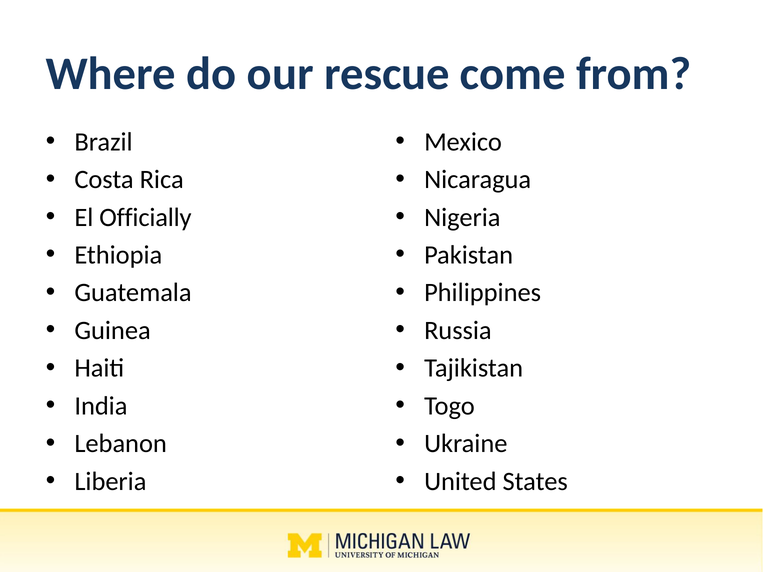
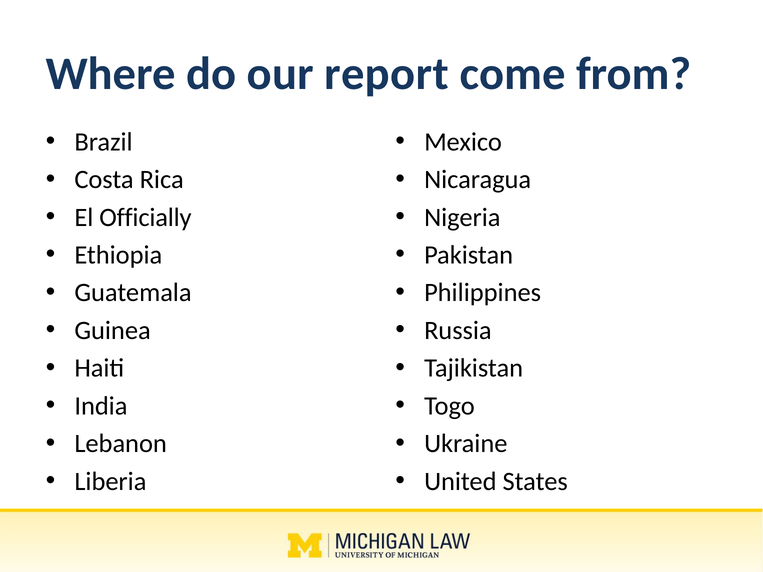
rescue: rescue -> report
